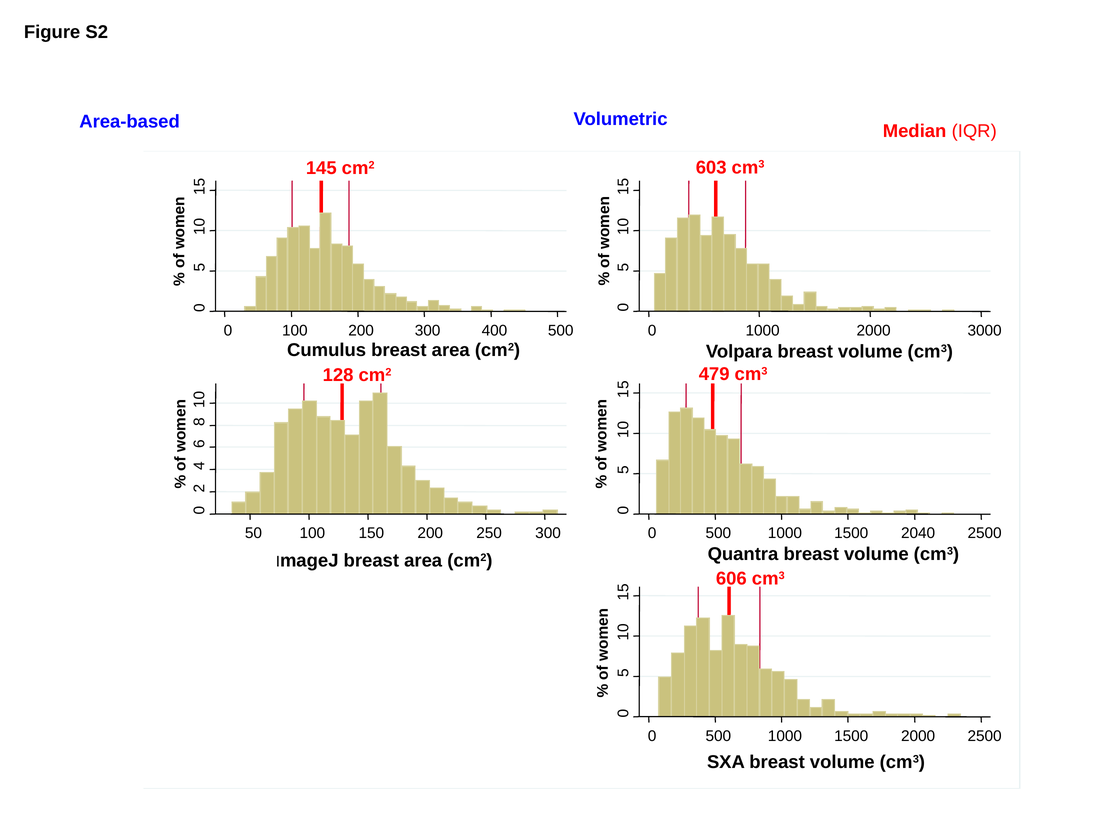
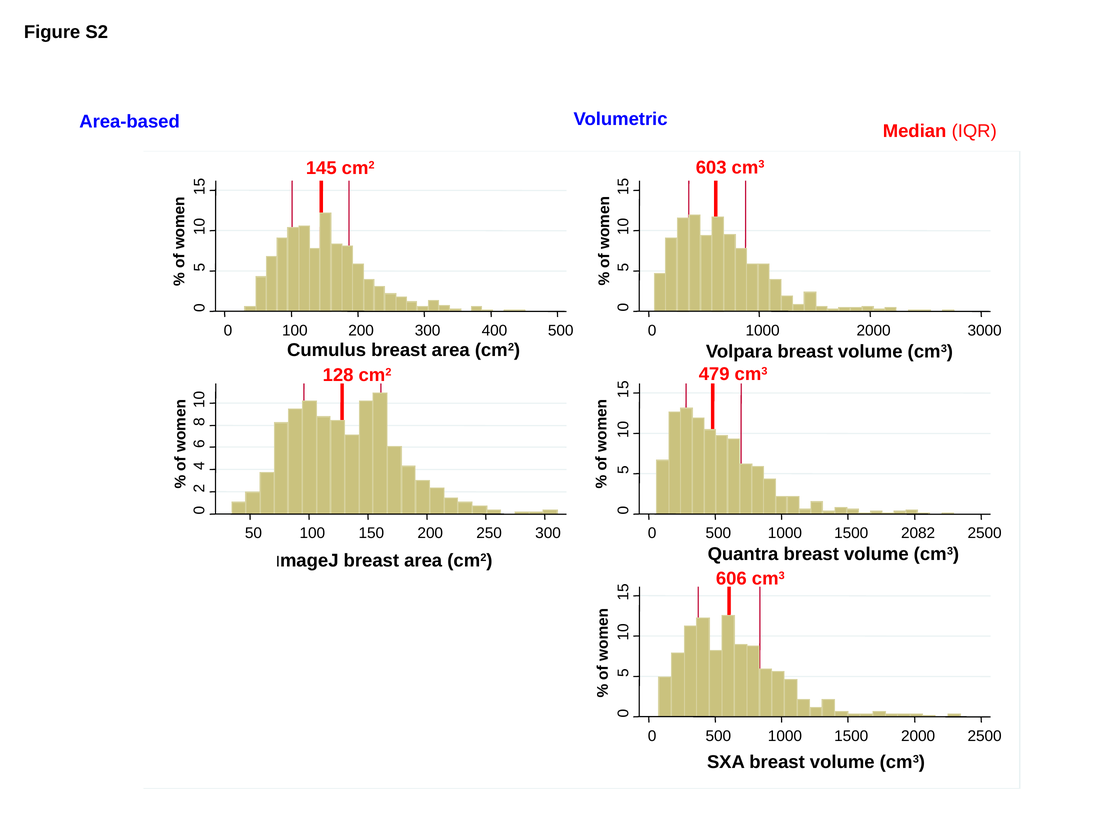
2040: 2040 -> 2082
